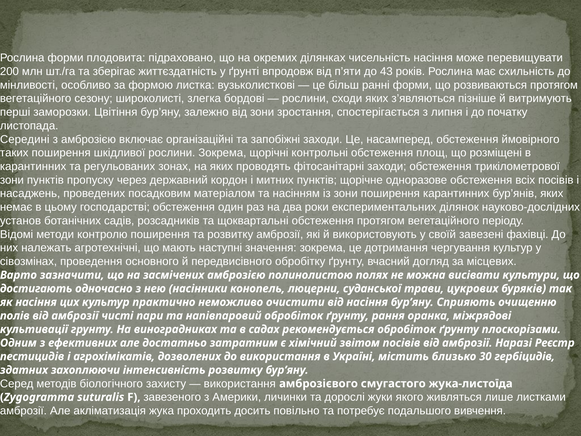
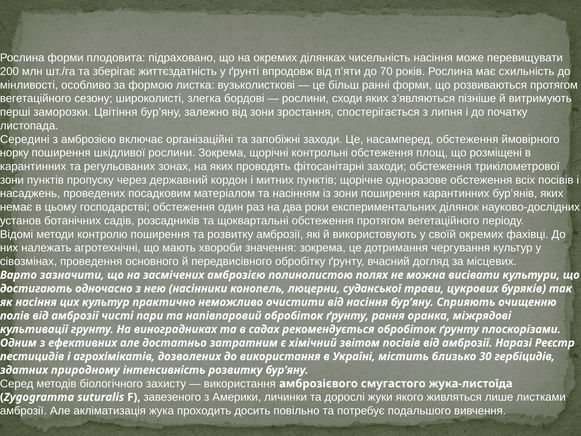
43: 43 -> 70
таких: таких -> норку
своїй завезені: завезені -> окремих
наступні: наступні -> хвороби
захоплюючи: захоплюючи -> природному
